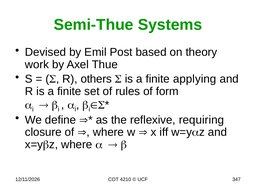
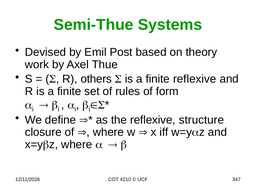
finite applying: applying -> reflexive
requiring: requiring -> structure
